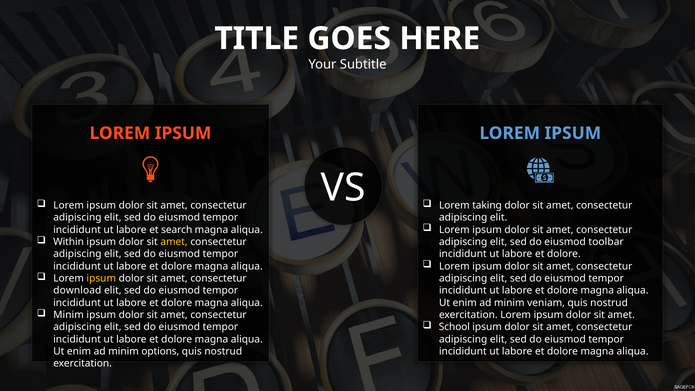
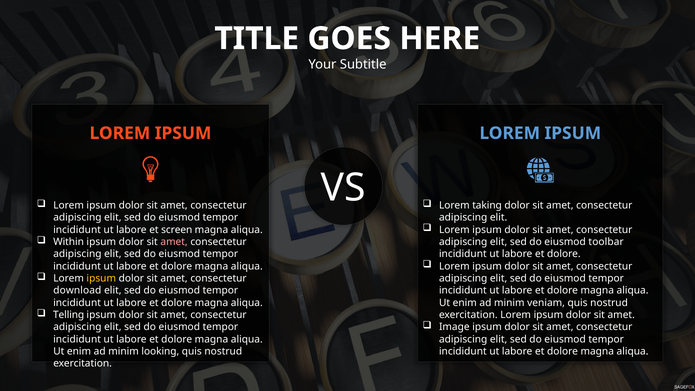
search: search -> screen
amet at (174, 242) colour: yellow -> pink
Minim at (69, 315): Minim -> Telling
School: School -> Image
options: options -> looking
